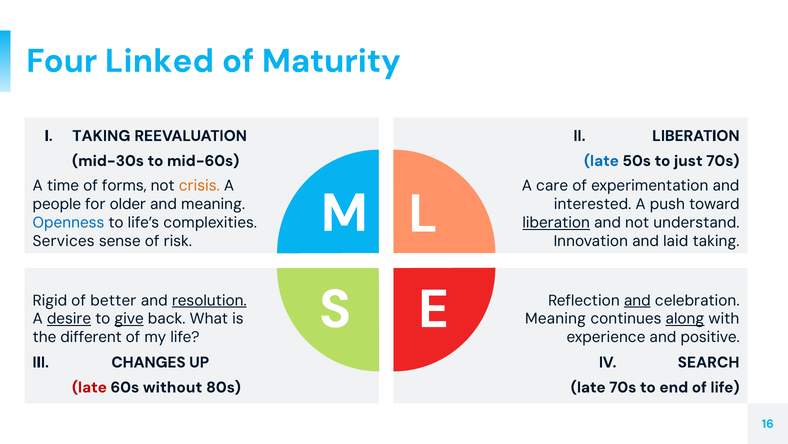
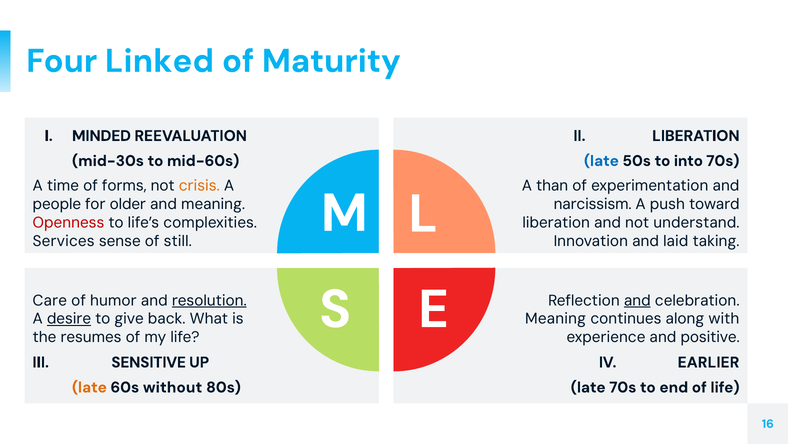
TAKING at (101, 136): TAKING -> MINDED
just: just -> into
care: care -> than
interested: interested -> narcissism
Openness colour: blue -> red
liberation at (556, 222) underline: present -> none
risk: risk -> still
Rigid: Rigid -> Care
better: better -> humor
give underline: present -> none
along underline: present -> none
different: different -> resumes
CHANGES: CHANGES -> SENSITIVE
SEARCH: SEARCH -> EARLIER
late at (89, 387) colour: red -> orange
